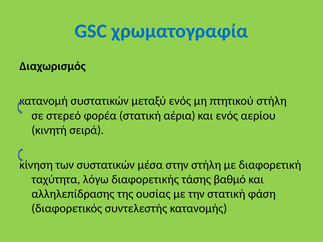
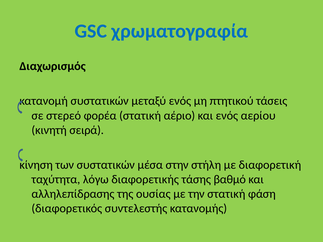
πτητικού στήλη: στήλη -> τάσεις
αέρια: αέρια -> αέριο
